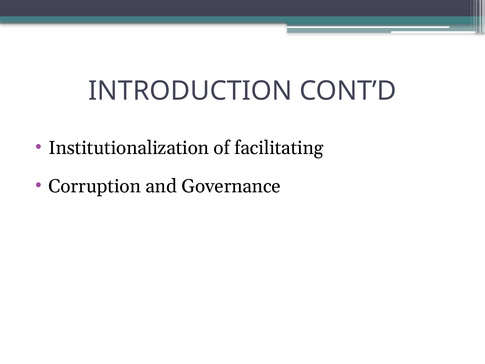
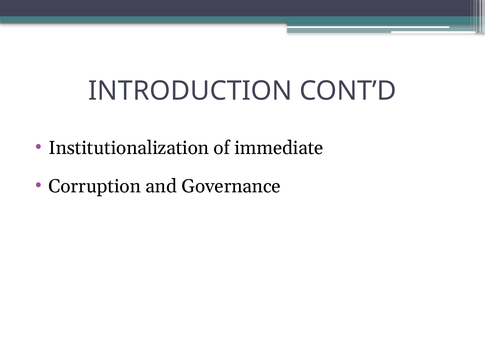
facilitating: facilitating -> immediate
